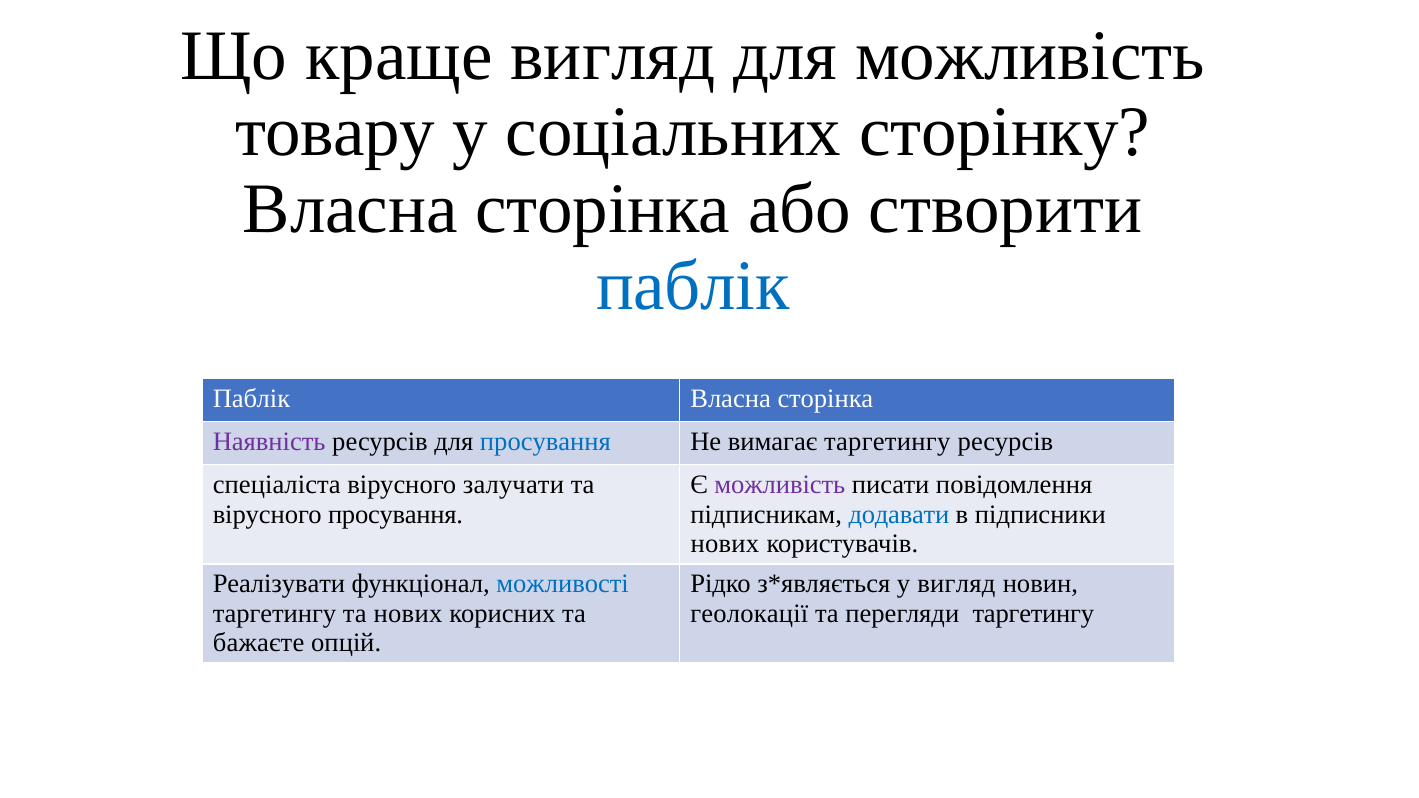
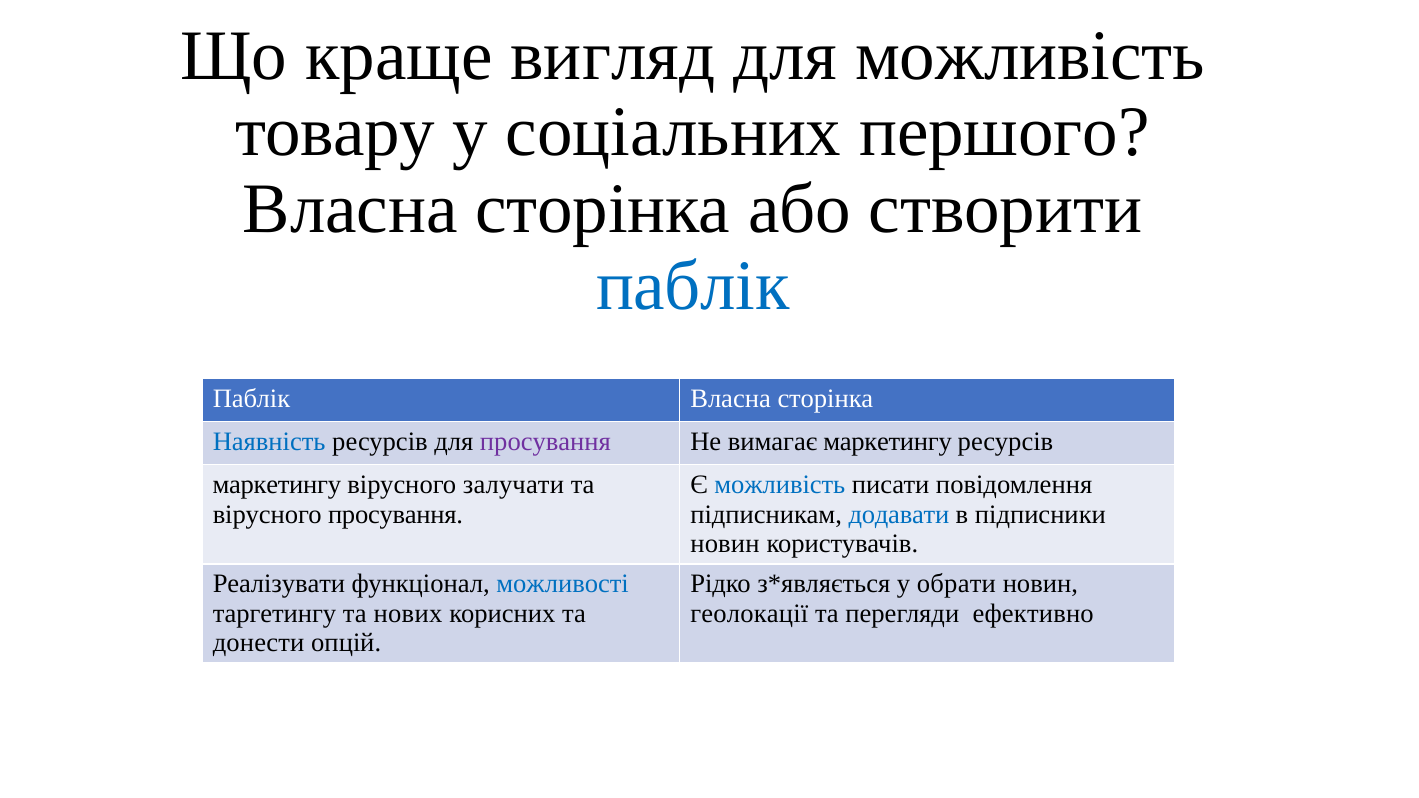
сторінку: сторінку -> першого
Наявність colour: purple -> blue
просування at (545, 442) colour: blue -> purple
вимагає таргетингу: таргетингу -> маркетингу
спеціаліста at (277, 485): спеціаліста -> маркетингу
можливість at (780, 485) colour: purple -> blue
нових at (725, 544): нових -> новин
у вигляд: вигляд -> обрати
перегляди таргетингу: таргетингу -> ефективно
бажаєте: бажаєте -> донести
